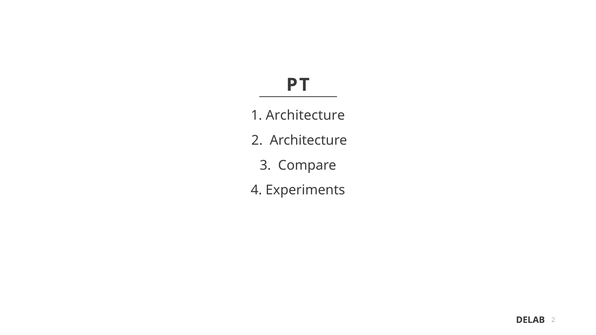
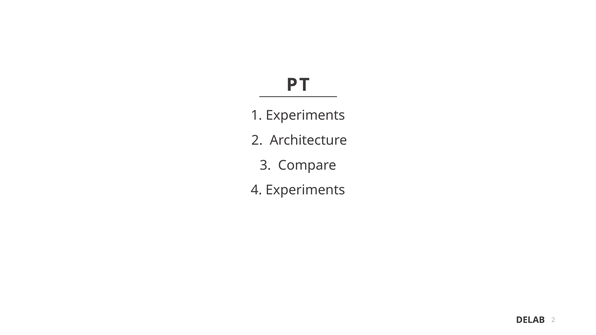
1 Architecture: Architecture -> Experiments
